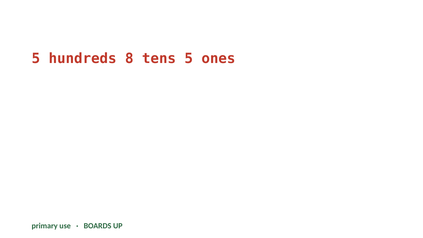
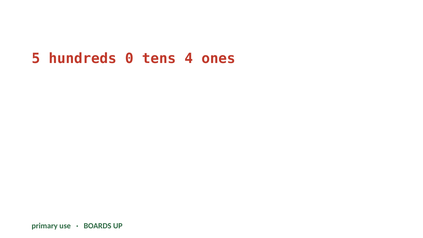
8: 8 -> 0
tens 5: 5 -> 4
